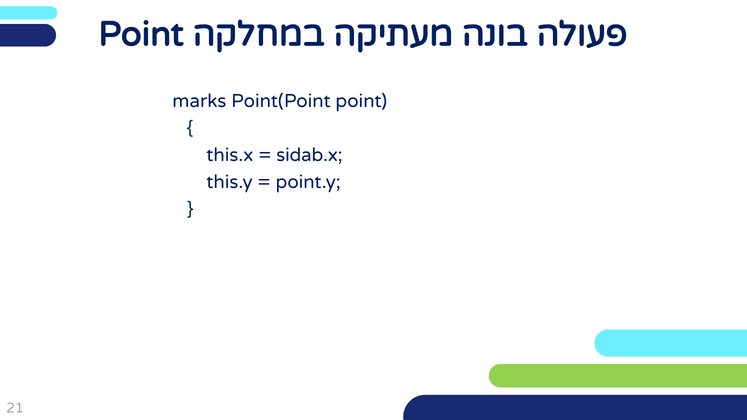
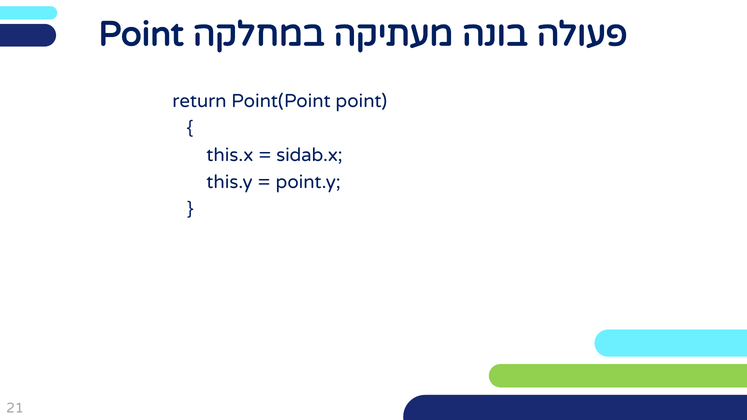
marks: marks -> return
